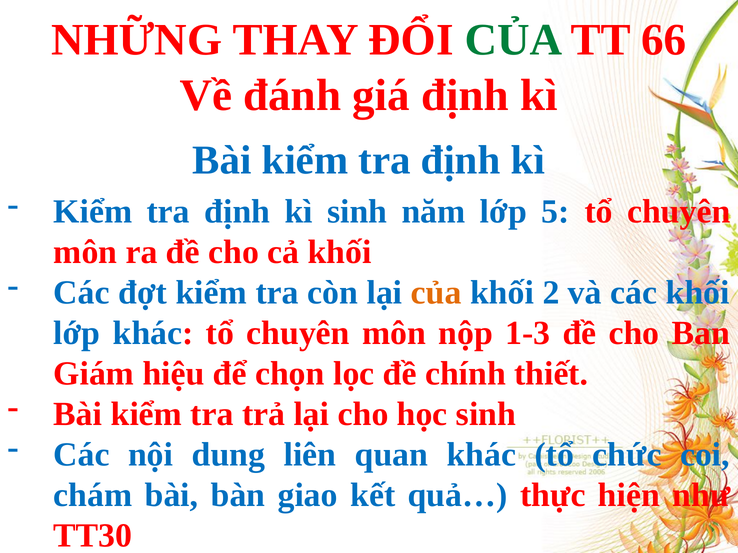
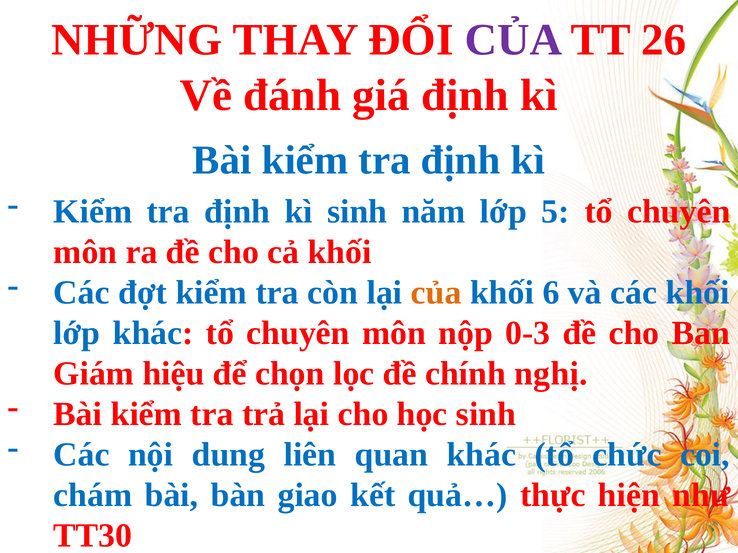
CỦA at (514, 40) colour: green -> purple
66: 66 -> 26
2: 2 -> 6
1-3: 1-3 -> 0-3
thiết: thiết -> nghị
